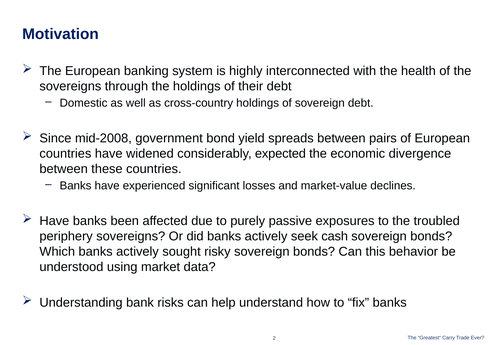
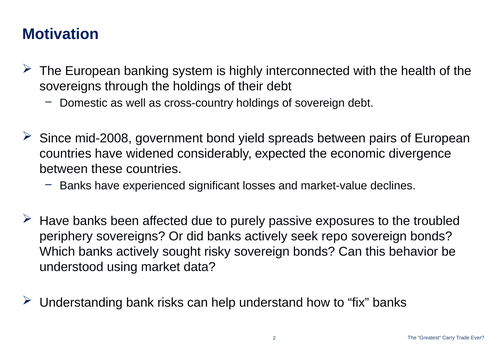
cash: cash -> repo
